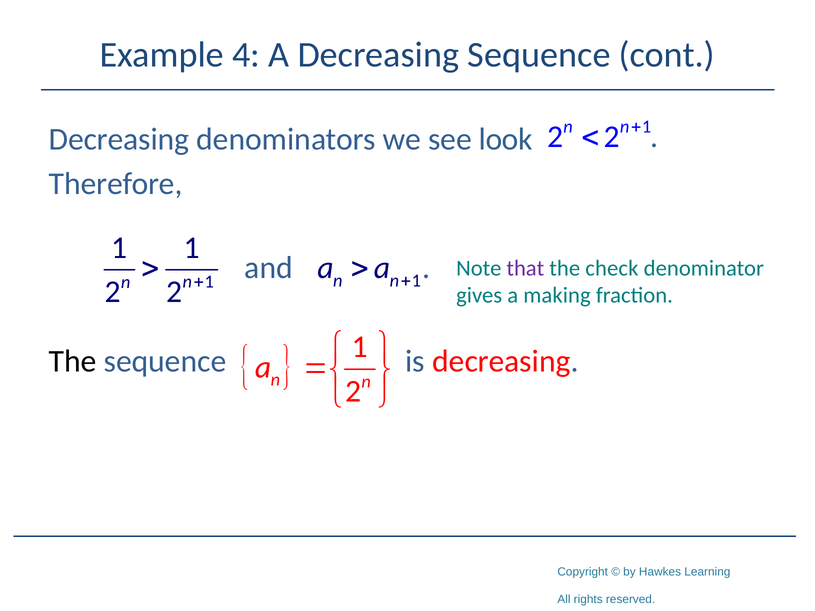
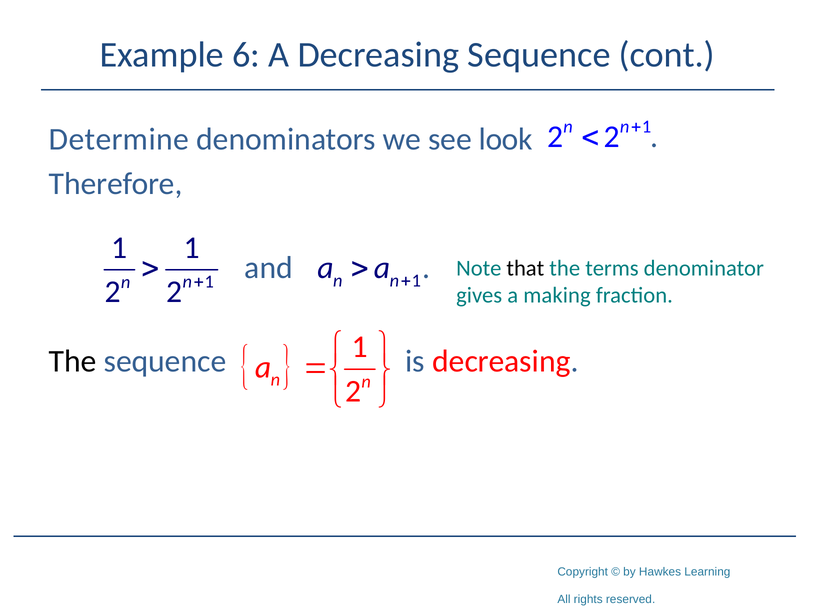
4: 4 -> 6
Decreasing at (119, 139): Decreasing -> Determine
that colour: purple -> black
check: check -> terms
